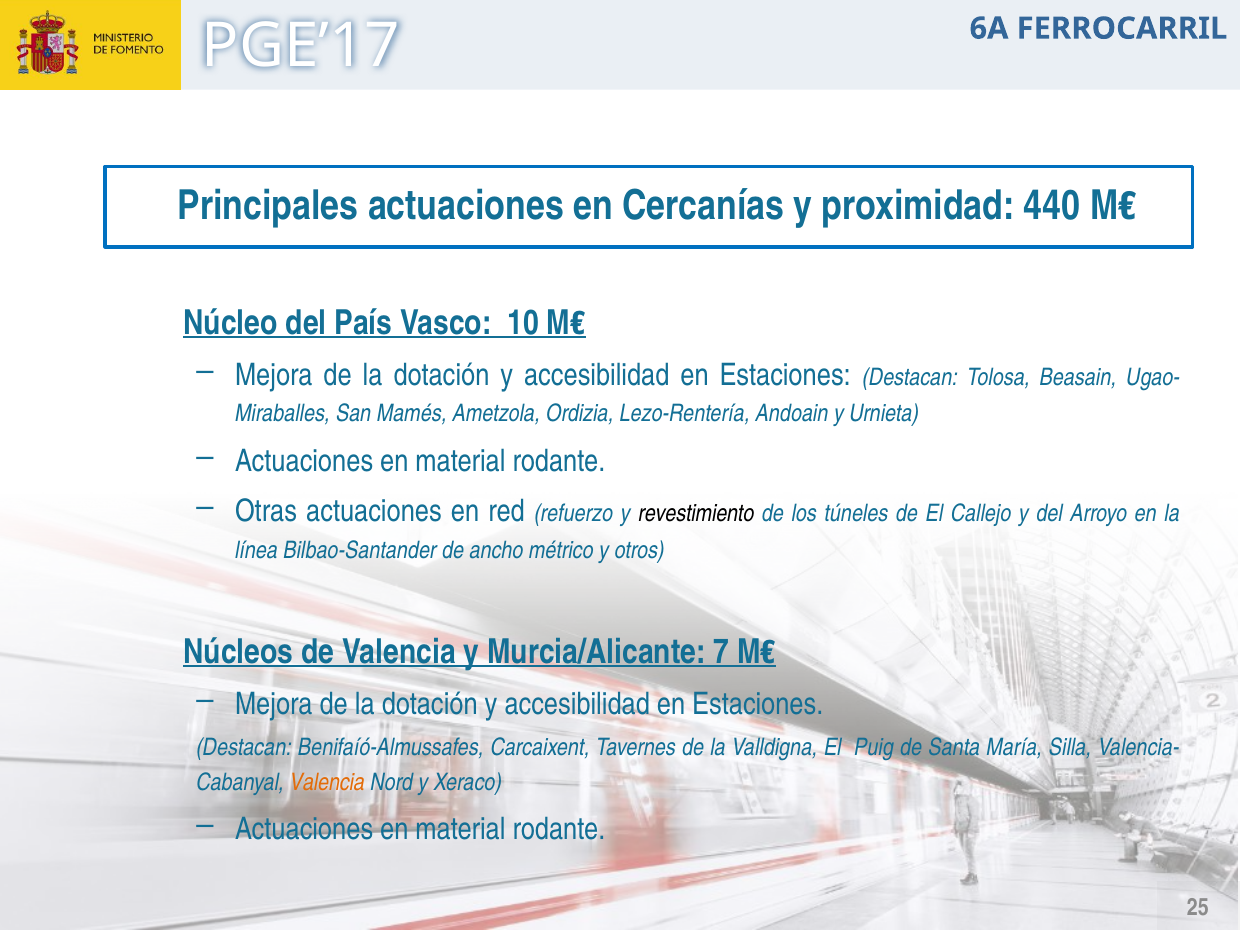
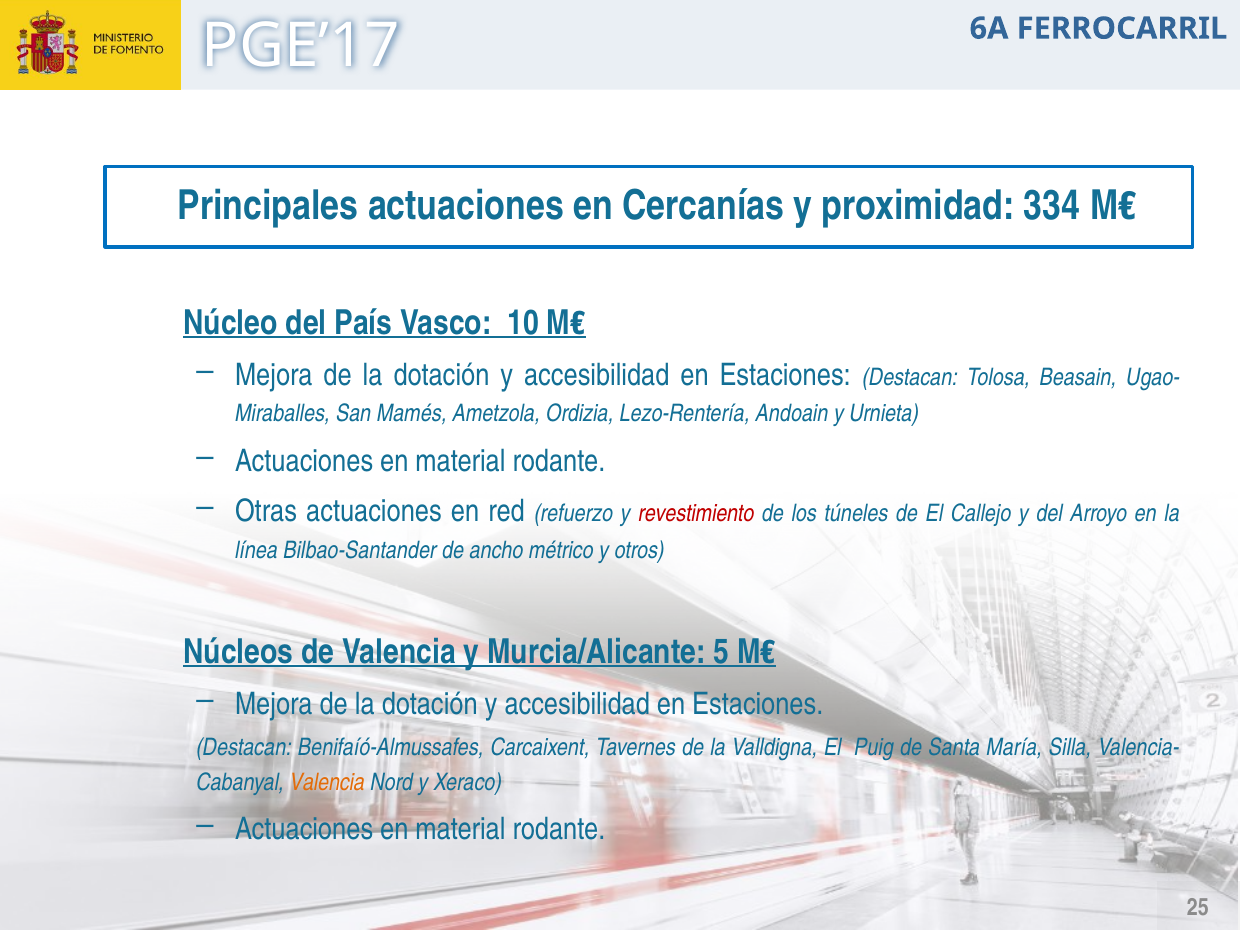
440: 440 -> 334
revestimiento colour: black -> red
7: 7 -> 5
